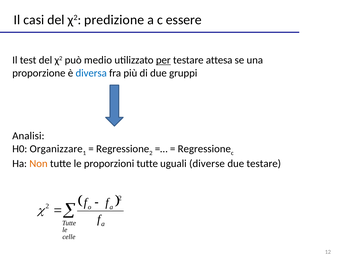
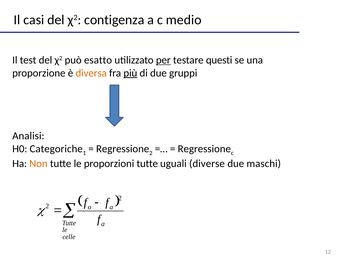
predizione: predizione -> contigenza
essere: essere -> medio
medio: medio -> esatto
attesa: attesa -> questi
diversa colour: blue -> orange
più underline: none -> present
Organizzare: Organizzare -> Categoriche
due testare: testare -> maschi
